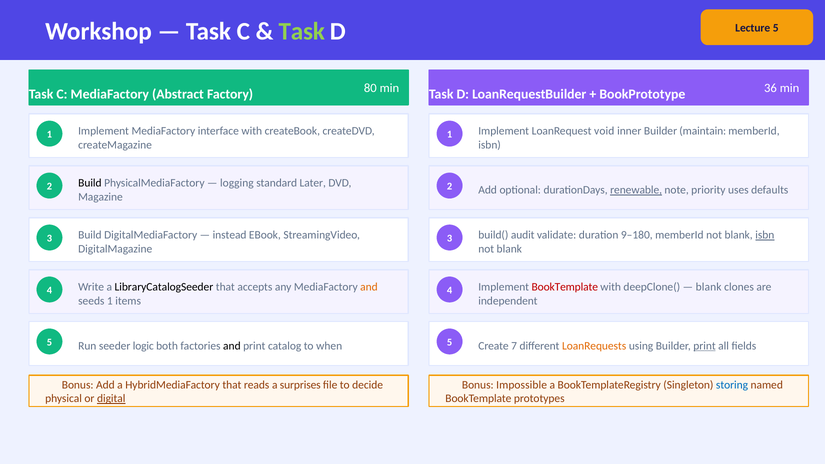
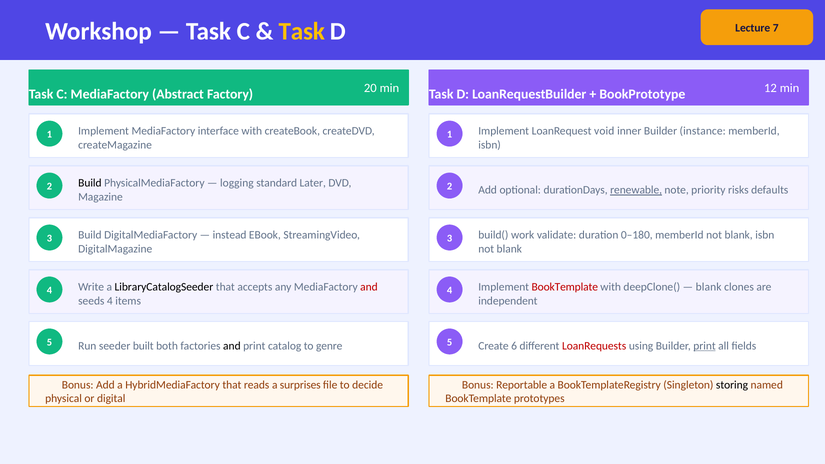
Task at (302, 31) colour: light green -> yellow
Lecture 5: 5 -> 7
80: 80 -> 20
36: 36 -> 12
maintain: maintain -> instance
uses: uses -> risks
audit: audit -> work
9–180: 9–180 -> 0–180
isbn at (765, 235) underline: present -> none
and at (369, 287) colour: orange -> red
seeds 1: 1 -> 4
logic: logic -> built
when: when -> genre
7: 7 -> 6
LoanRequests colour: orange -> red
Impossible: Impossible -> Reportable
storing colour: blue -> black
digital underline: present -> none
